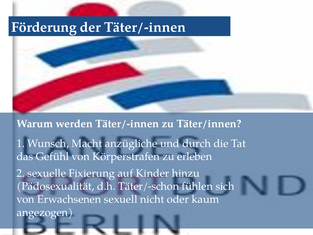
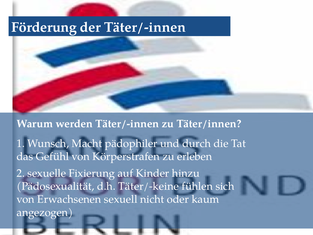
anzügliche: anzügliche -> pädophiler
Täter/-schon: Täter/-schon -> Täter/-keine
